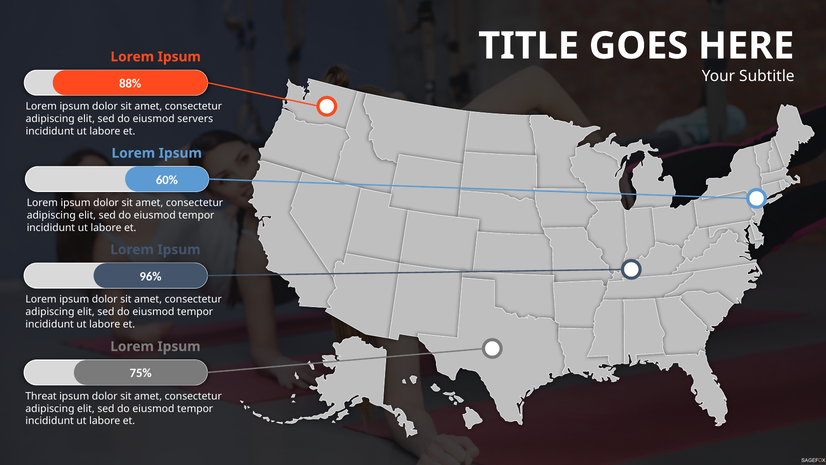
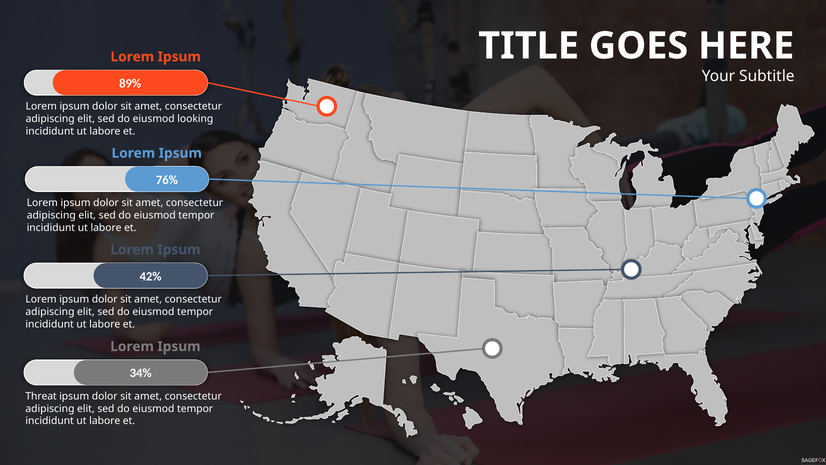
88%: 88% -> 89%
servers: servers -> looking
60%: 60% -> 76%
96%: 96% -> 42%
75%: 75% -> 34%
